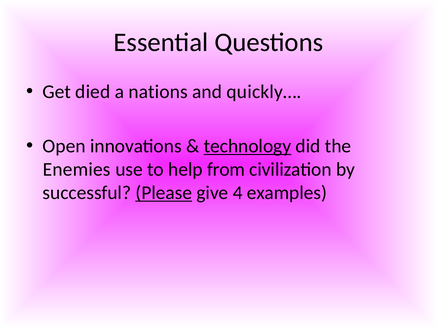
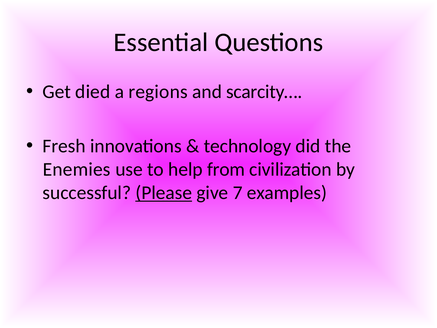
nations: nations -> regions
quickly…: quickly… -> scarcity…
Open: Open -> Fresh
technology underline: present -> none
4: 4 -> 7
